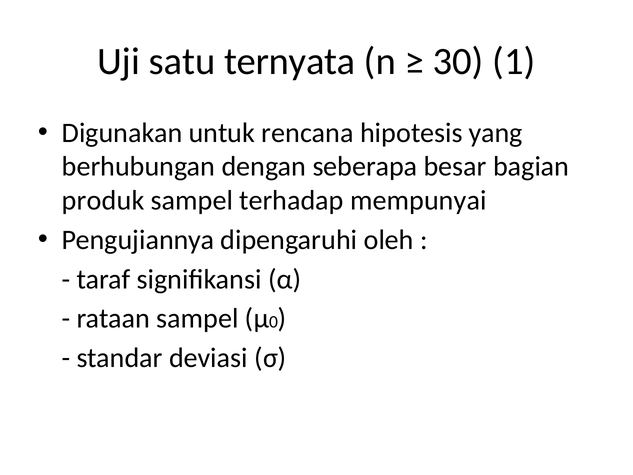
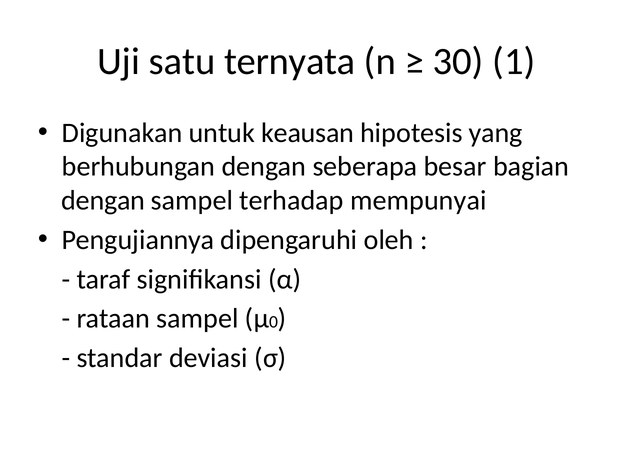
rencana: rencana -> keausan
produk at (103, 200): produk -> dengan
